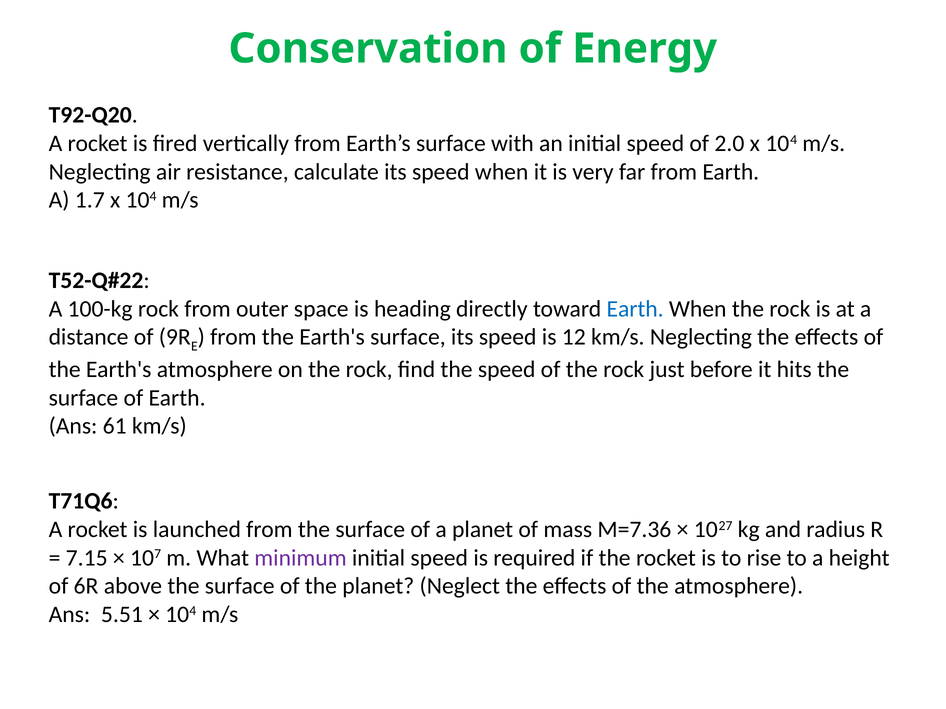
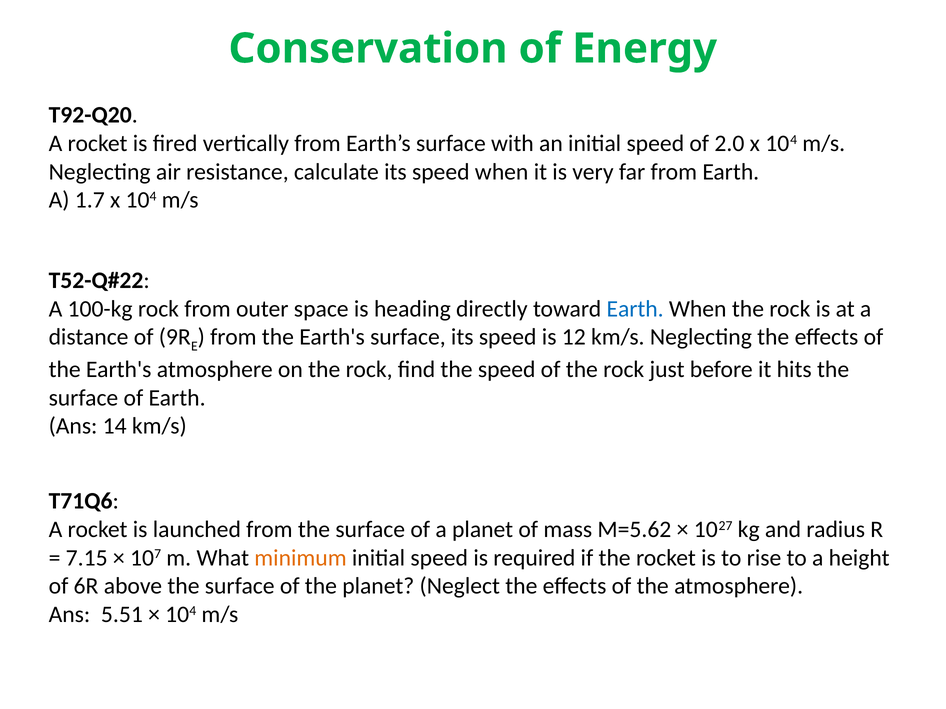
61: 61 -> 14
M=7.36: M=7.36 -> M=5.62
minimum colour: purple -> orange
